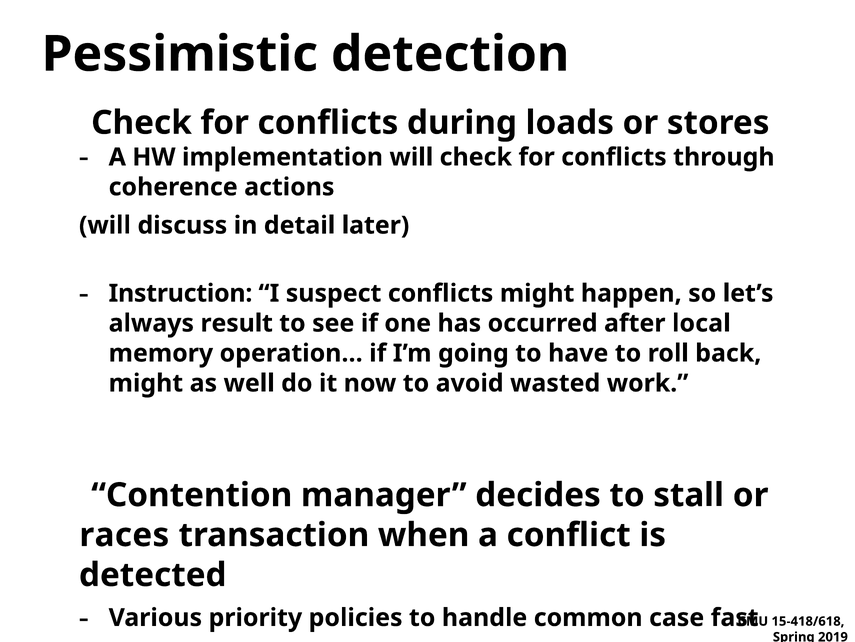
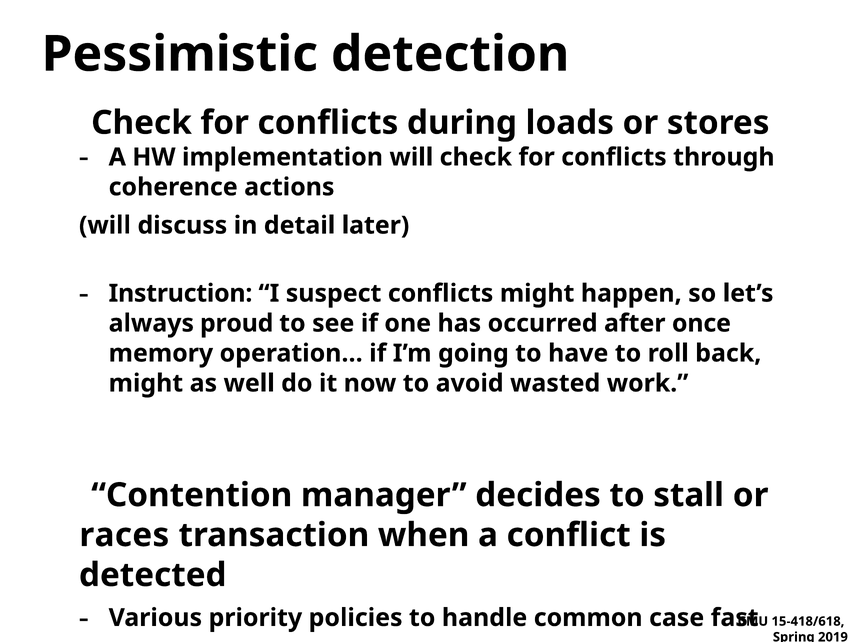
result: result -> proud
local: local -> once
